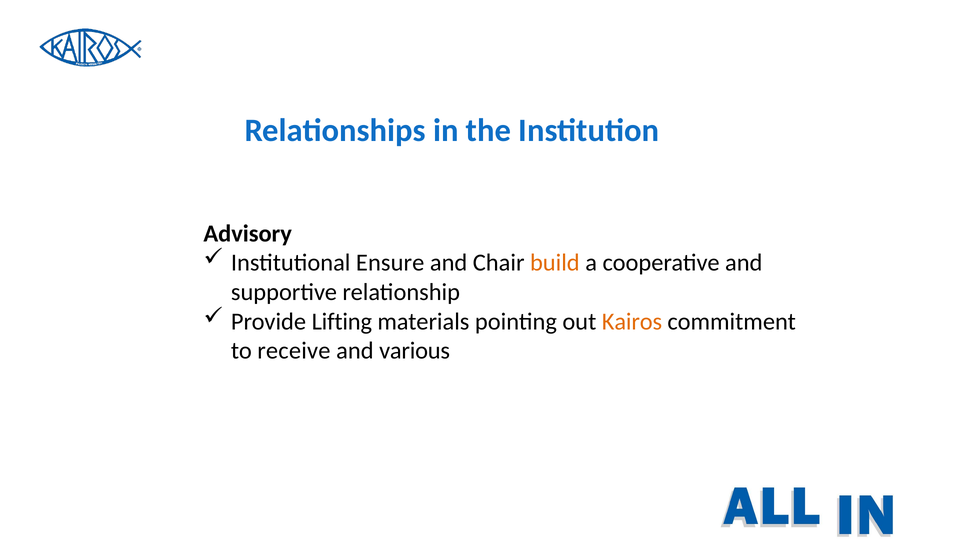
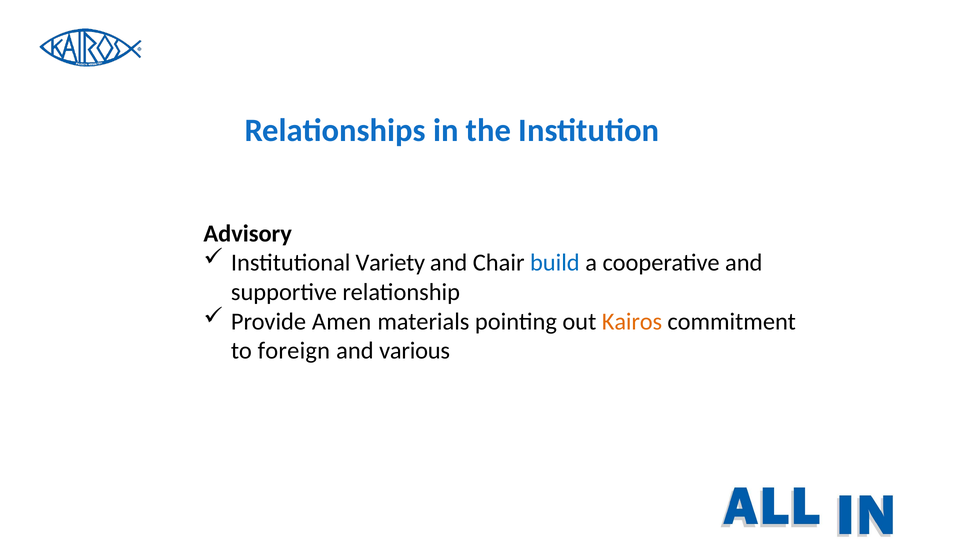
Ensure: Ensure -> Variety
build colour: orange -> blue
Lifting: Lifting -> Amen
receive: receive -> foreign
